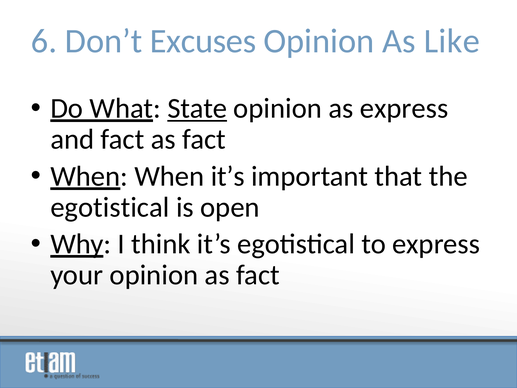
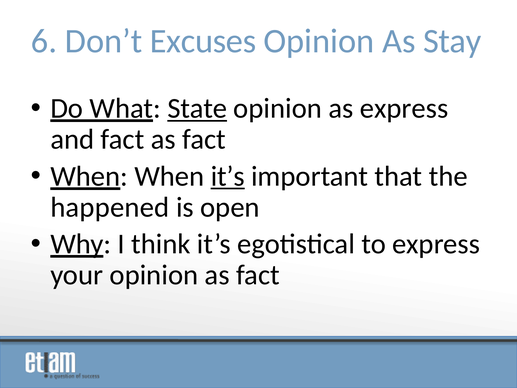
Like: Like -> Stay
it’s at (228, 176) underline: none -> present
egotistical at (110, 207): egotistical -> happened
